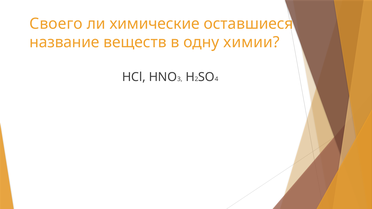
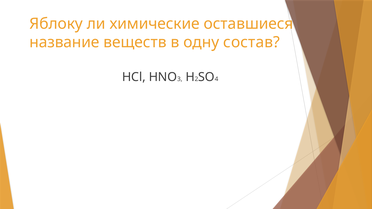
Своего: Своего -> Яблоку
химии: химии -> состав
